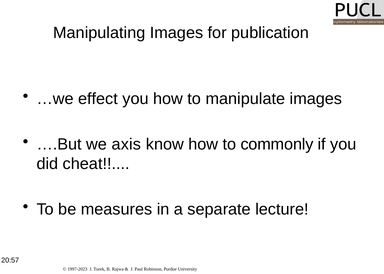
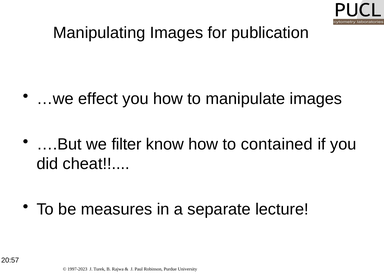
axis: axis -> filter
commonly: commonly -> contained
